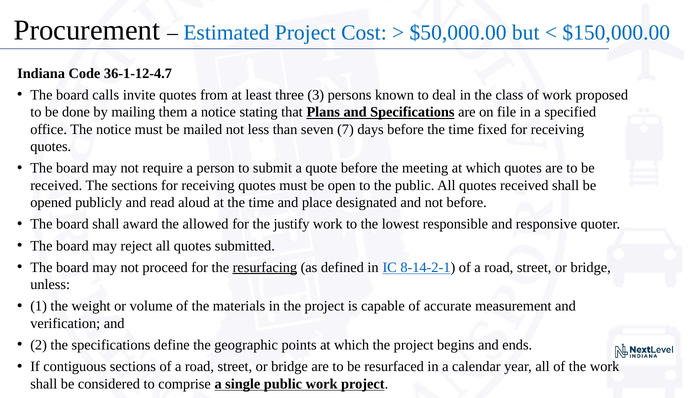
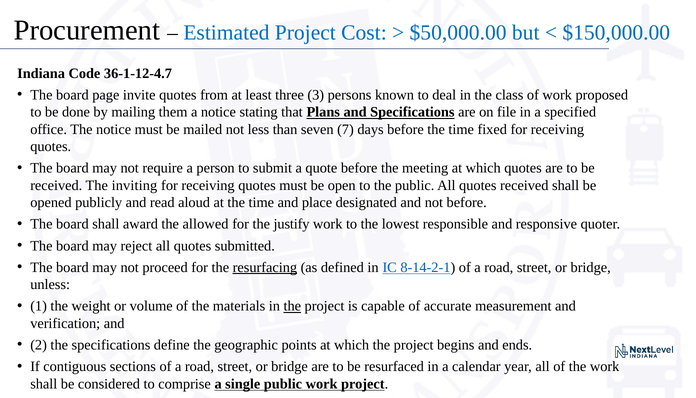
calls: calls -> page
The sections: sections -> inviting
the at (292, 306) underline: none -> present
